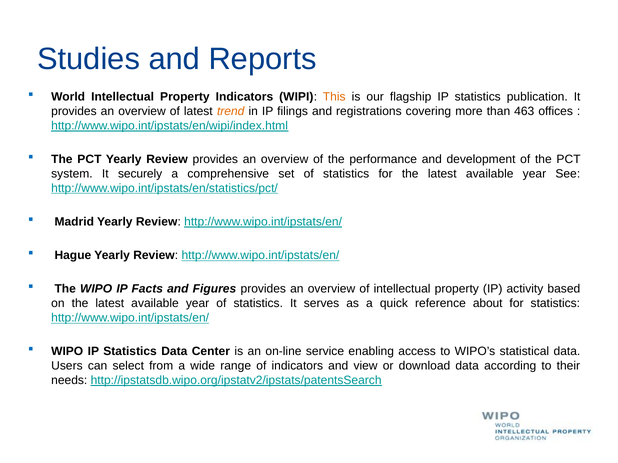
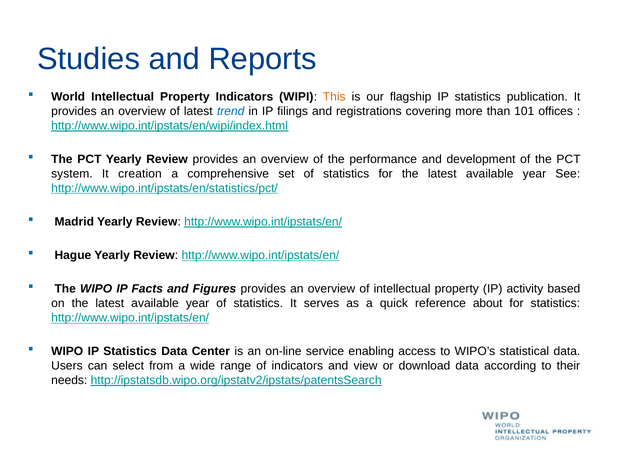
trend colour: orange -> blue
463: 463 -> 101
securely: securely -> creation
